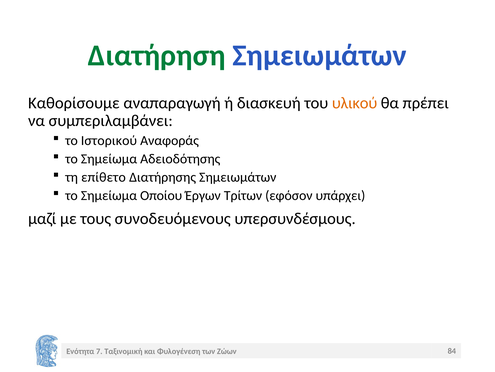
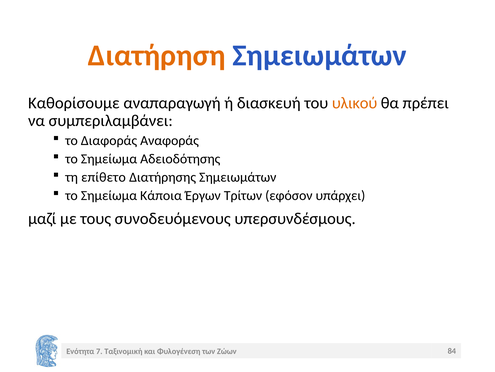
Διατήρηση colour: green -> orange
Ιστορικού: Ιστορικού -> Διαφοράς
Οποίου: Οποίου -> Κάποια
